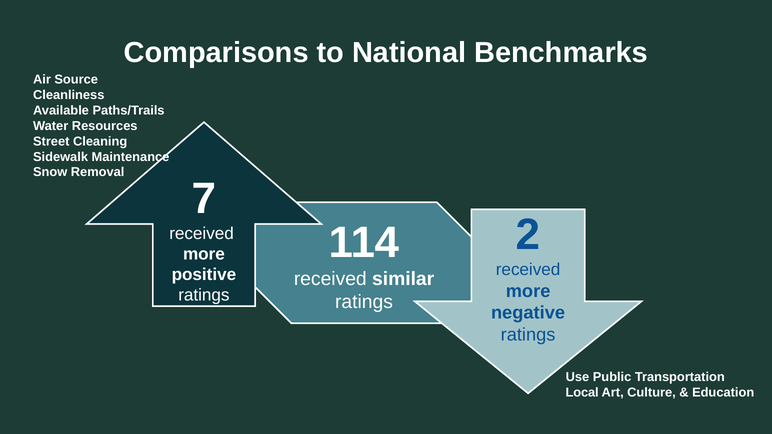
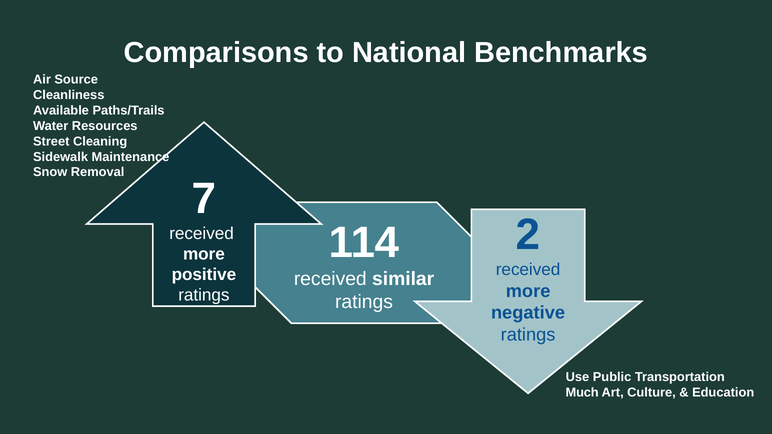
Local: Local -> Much
